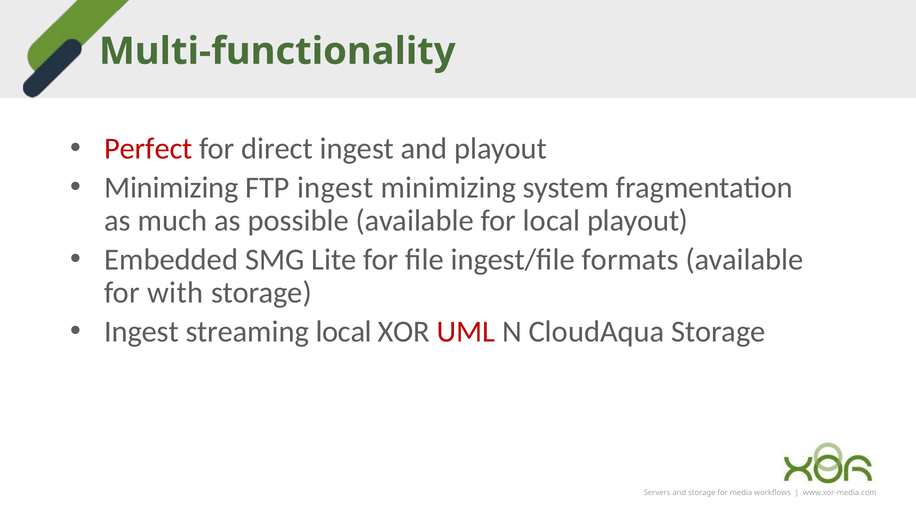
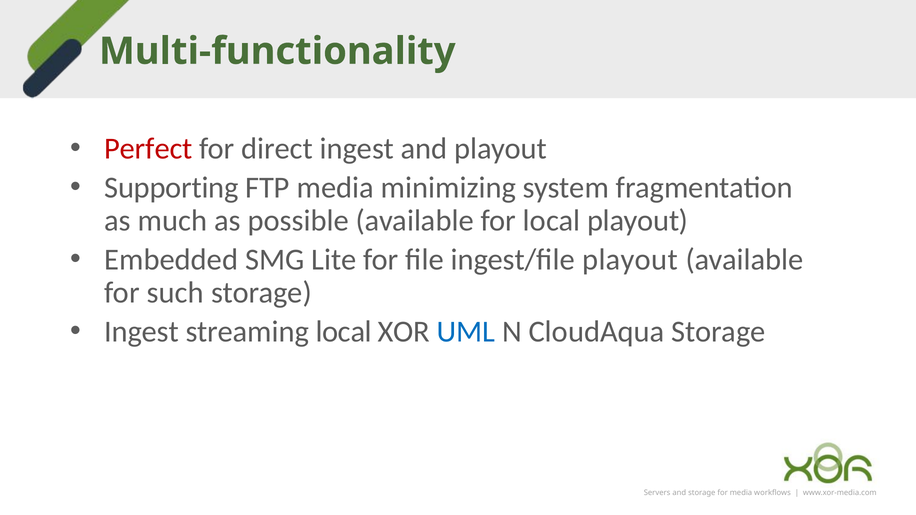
Minimizing at (171, 188): Minimizing -> Supporting
FTP ingest: ingest -> media
ingest/file formats: formats -> playout
with: with -> such
UML colour: red -> blue
